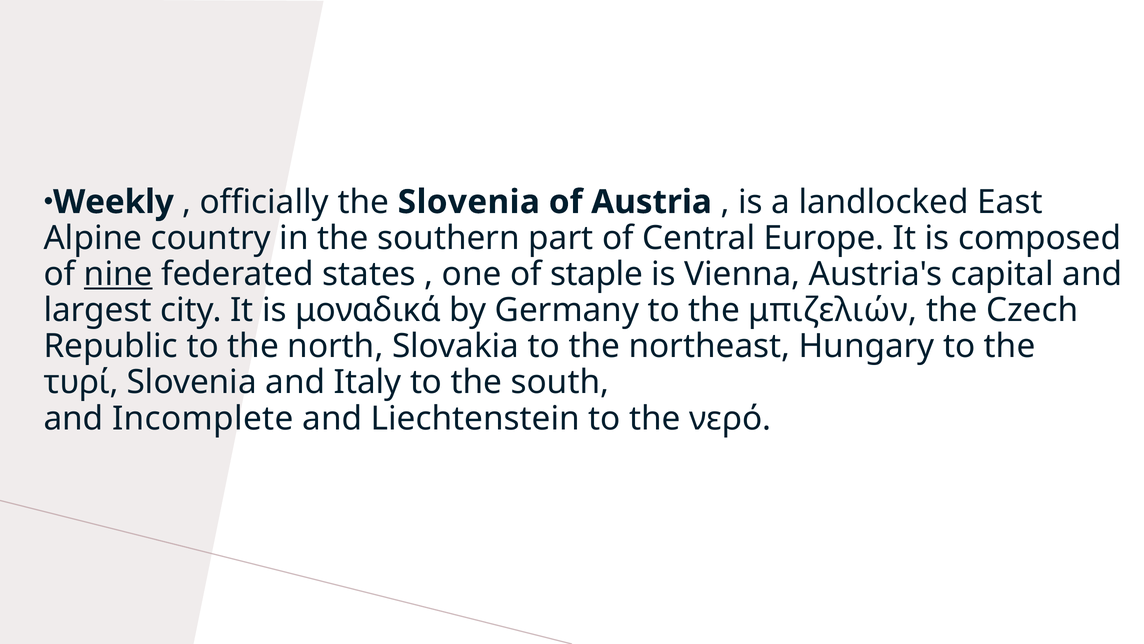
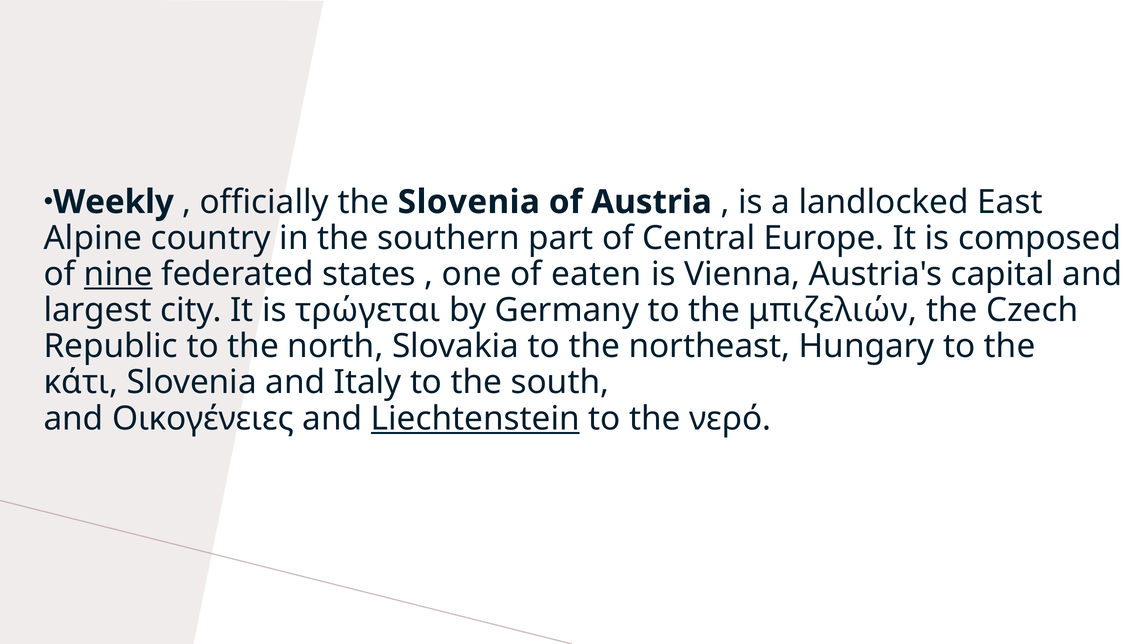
staple: staple -> eaten
μοναδικά: μοναδικά -> τρώγεται
τυρί: τυρί -> κάτι
Incomplete: Incomplete -> Οικογένειες
Liechtenstein underline: none -> present
